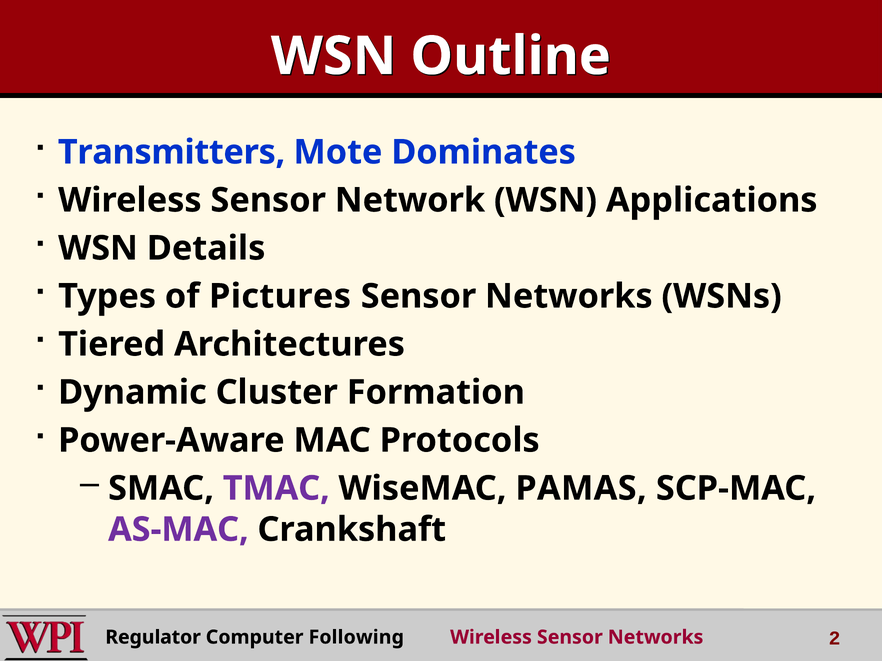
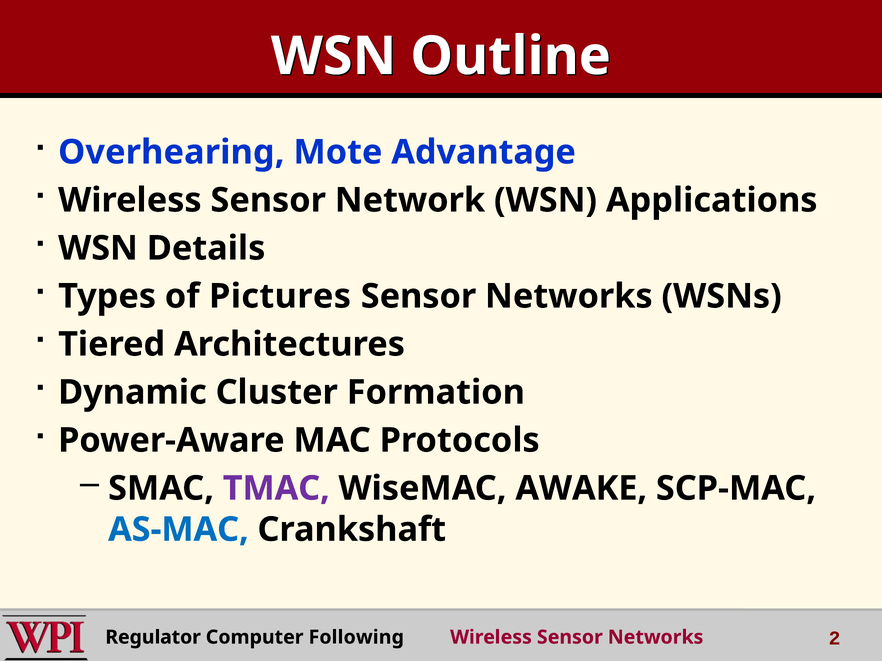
Transmitters: Transmitters -> Overhearing
Dominates: Dominates -> Advantage
PAMAS: PAMAS -> AWAKE
AS-MAC colour: purple -> blue
